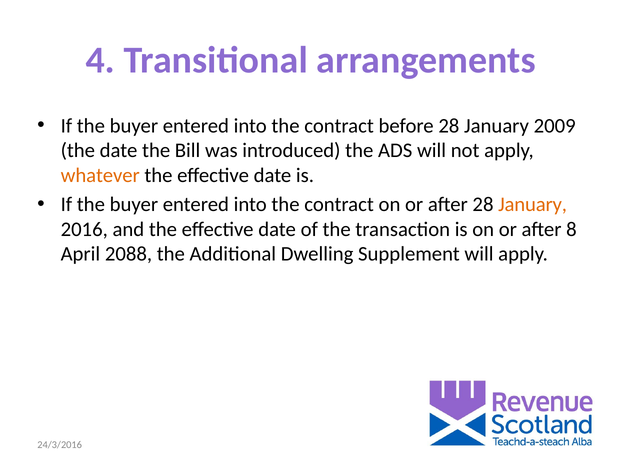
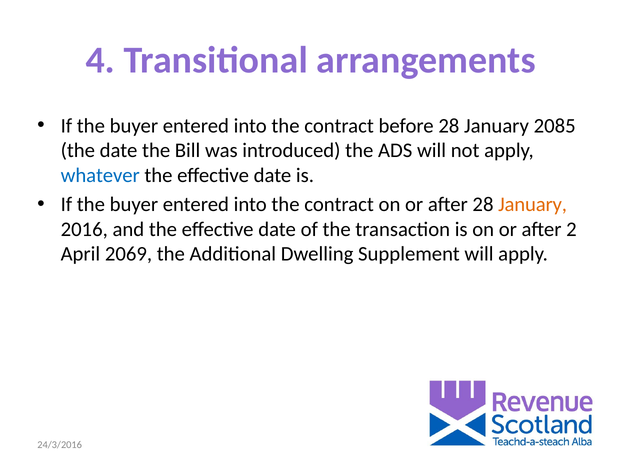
2009: 2009 -> 2085
whatever colour: orange -> blue
8: 8 -> 2
2088: 2088 -> 2069
